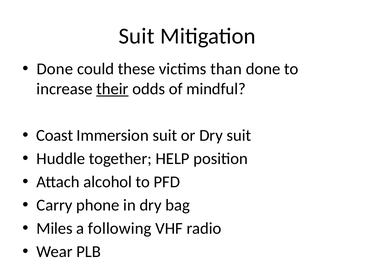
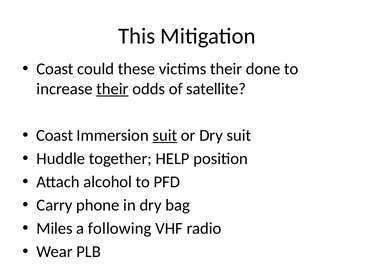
Suit at (137, 36): Suit -> This
Done at (55, 69): Done -> Coast
victims than: than -> their
mindful: mindful -> satellite
suit at (165, 136) underline: none -> present
